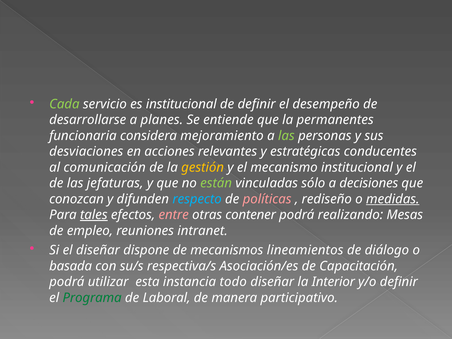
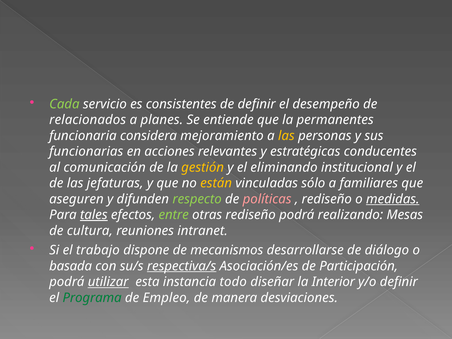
es institucional: institucional -> consistentes
desarrollarse: desarrollarse -> relacionados
las at (286, 136) colour: light green -> yellow
desviaciones: desviaciones -> funcionarias
mecanismo: mecanismo -> eliminando
están colour: light green -> yellow
decisiones: decisiones -> familiares
conozcan: conozcan -> aseguren
respecto colour: light blue -> light green
entre colour: pink -> light green
otras contener: contener -> rediseño
empleo: empleo -> cultura
el diseñar: diseñar -> trabajo
lineamientos: lineamientos -> desarrollarse
respectiva/s underline: none -> present
Capacitación: Capacitación -> Participación
utilizar underline: none -> present
Laboral: Laboral -> Empleo
participativo: participativo -> desviaciones
